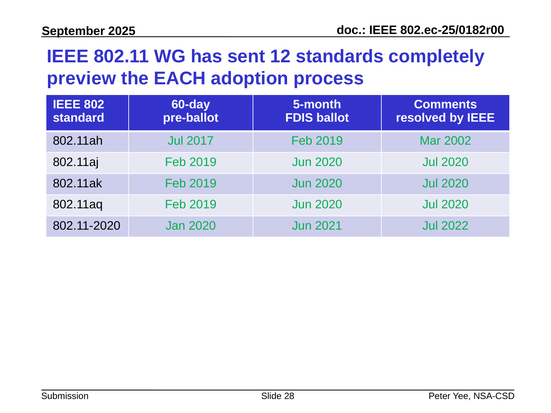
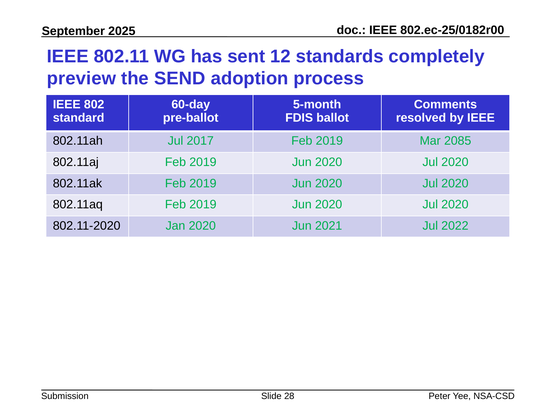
EACH: EACH -> SEND
2002: 2002 -> 2085
